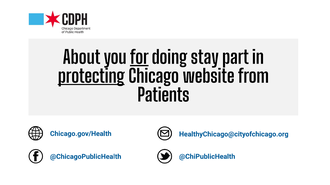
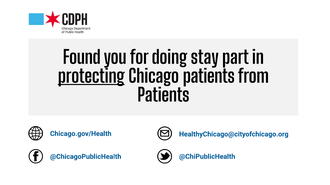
About: About -> Found
for underline: present -> none
Chicago website: website -> patients
